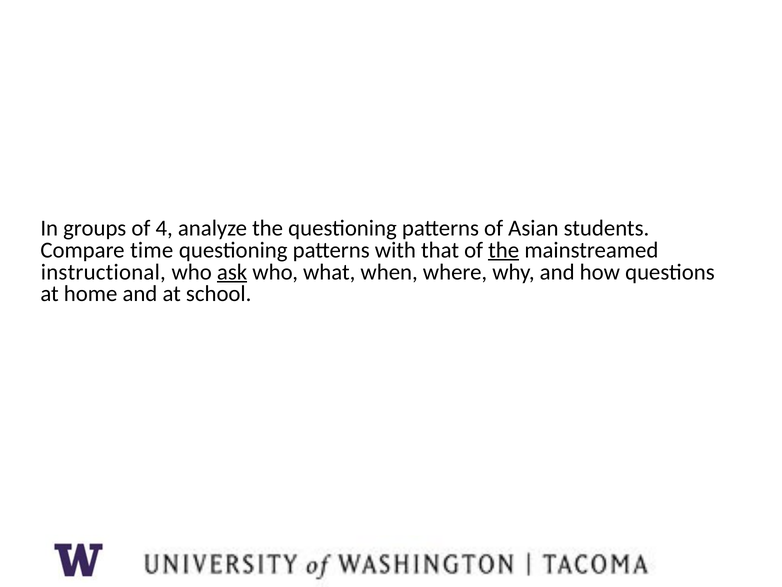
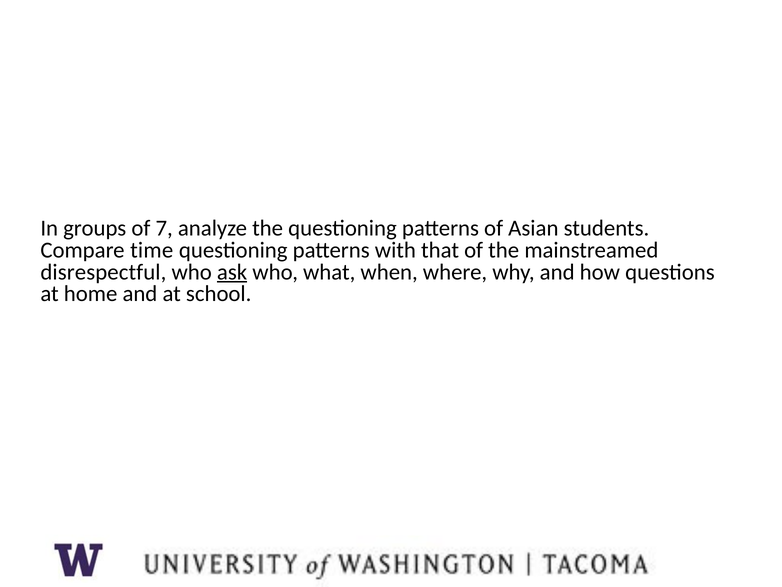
4: 4 -> 7
the at (504, 250) underline: present -> none
instructional: instructional -> disrespectful
